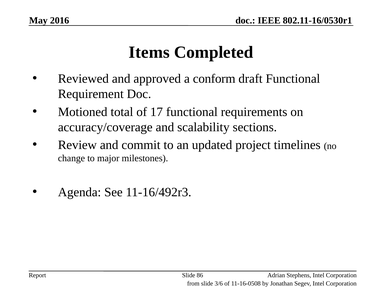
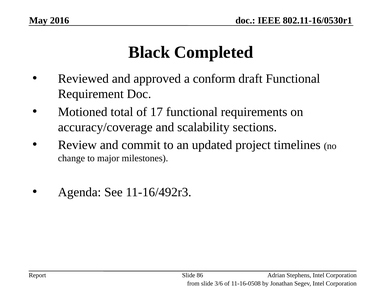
Items: Items -> Black
